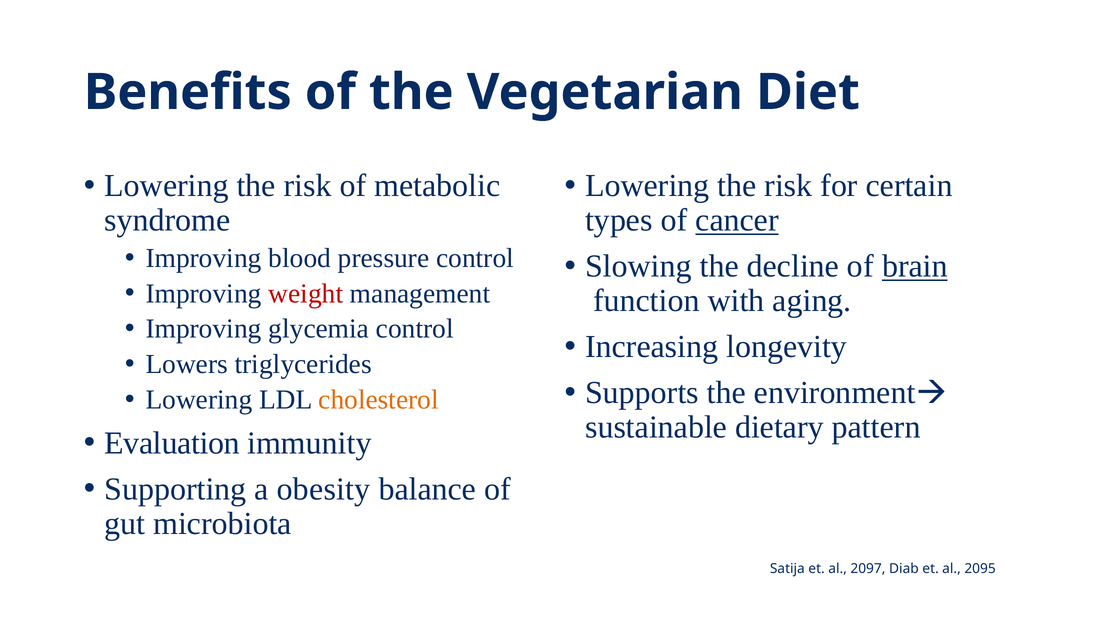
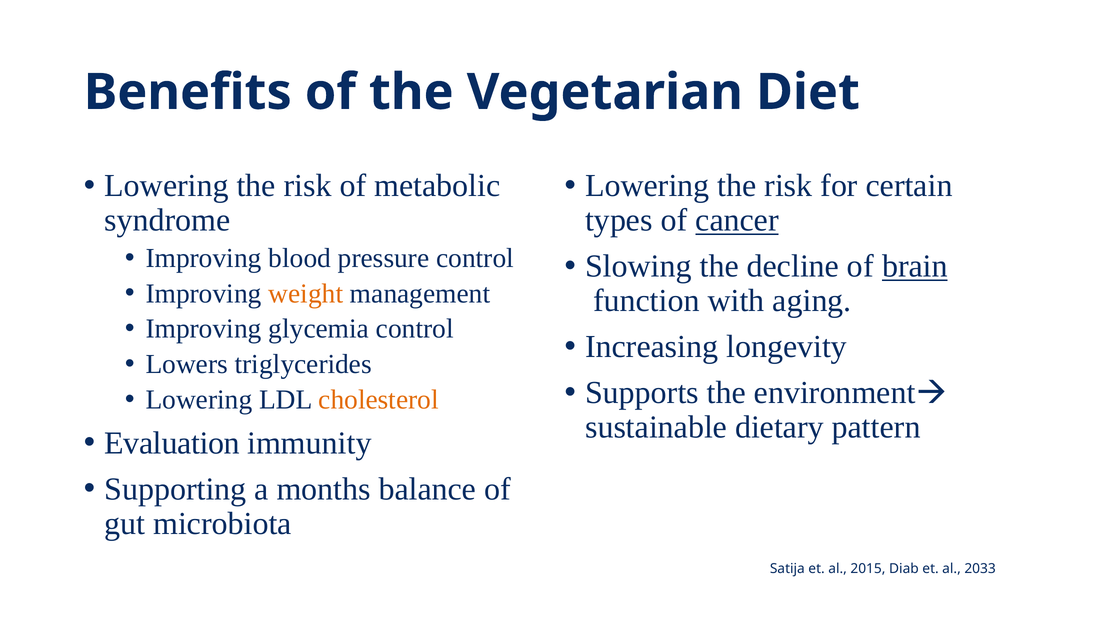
weight colour: red -> orange
obesity: obesity -> months
2097: 2097 -> 2015
2095: 2095 -> 2033
